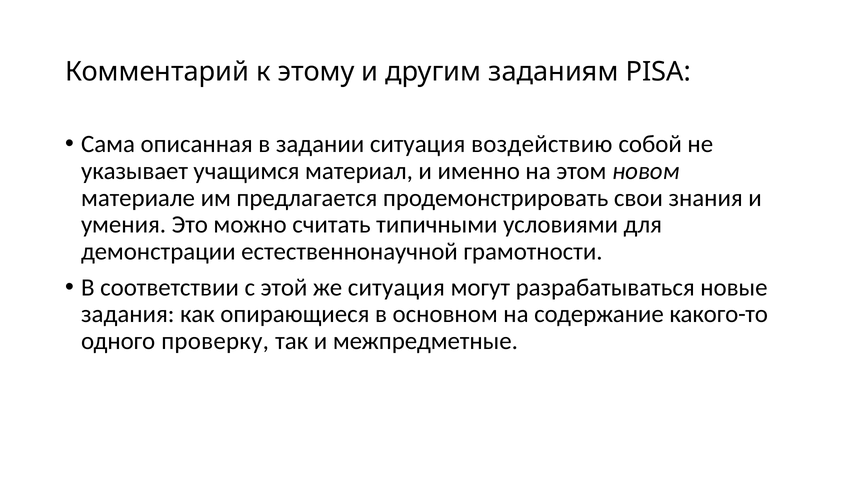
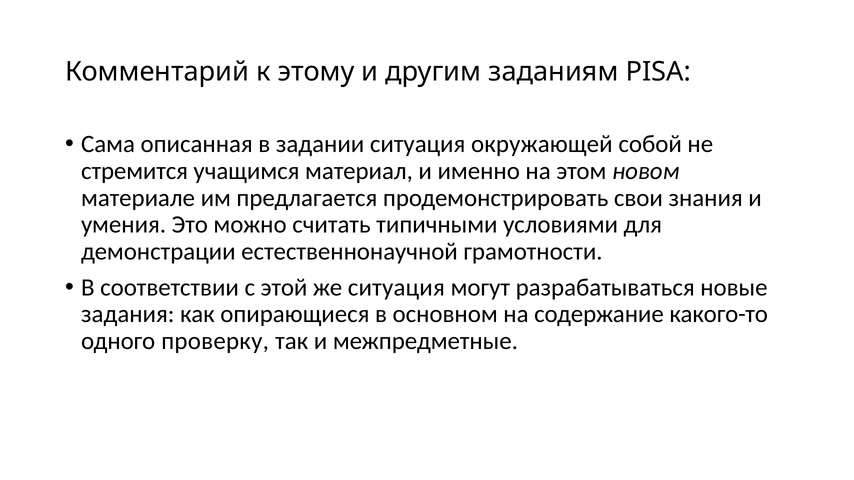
воздействию: воздействию -> окружающей
указывает: указывает -> стремится
